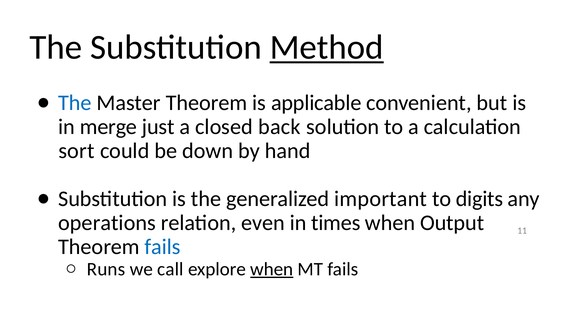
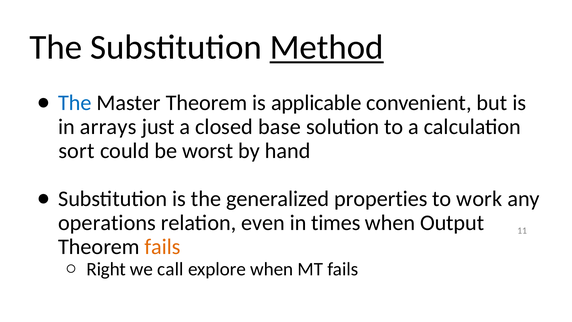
merge: merge -> arrays
back: back -> base
down: down -> worst
important: important -> properties
digits: digits -> work
fails at (163, 247) colour: blue -> orange
Runs: Runs -> Right
when at (272, 269) underline: present -> none
